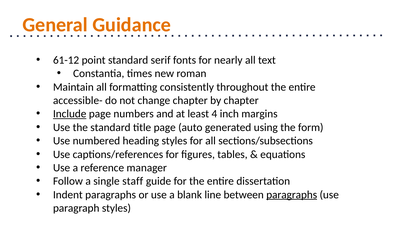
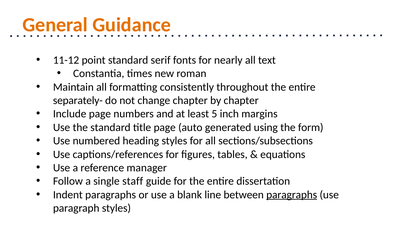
61-12: 61-12 -> 11-12
accessible-: accessible- -> separately-
Include underline: present -> none
4: 4 -> 5
